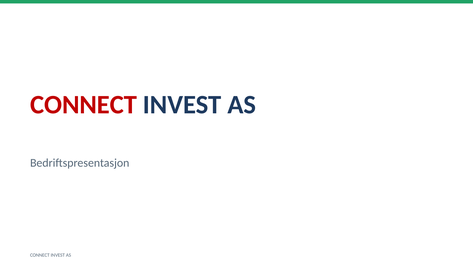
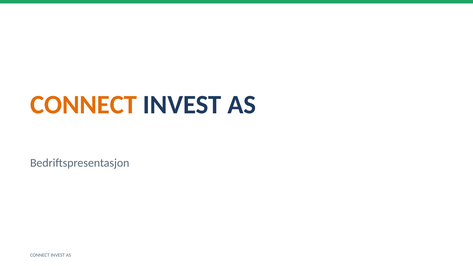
CONNECT at (84, 105) colour: red -> orange
